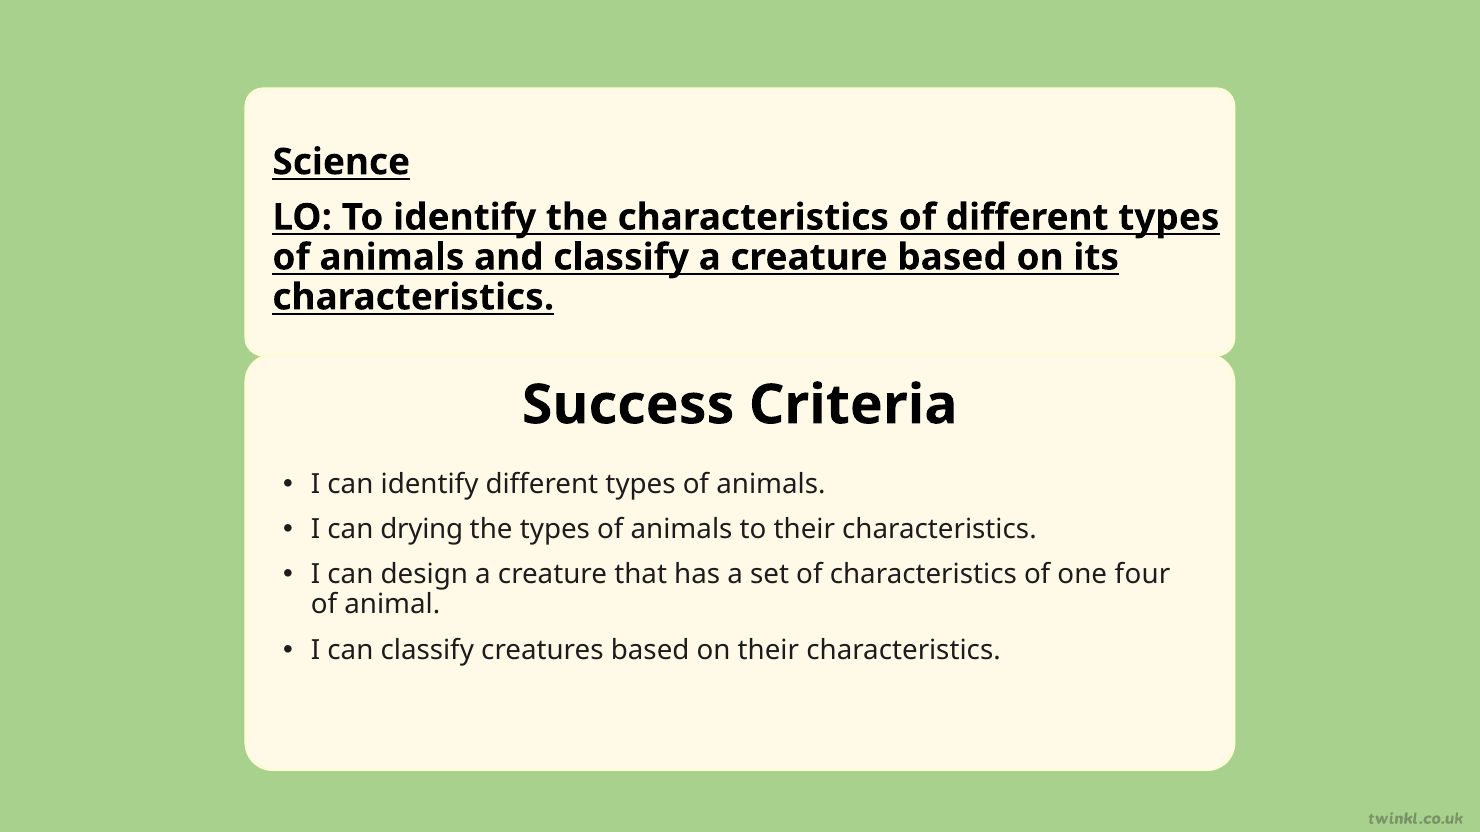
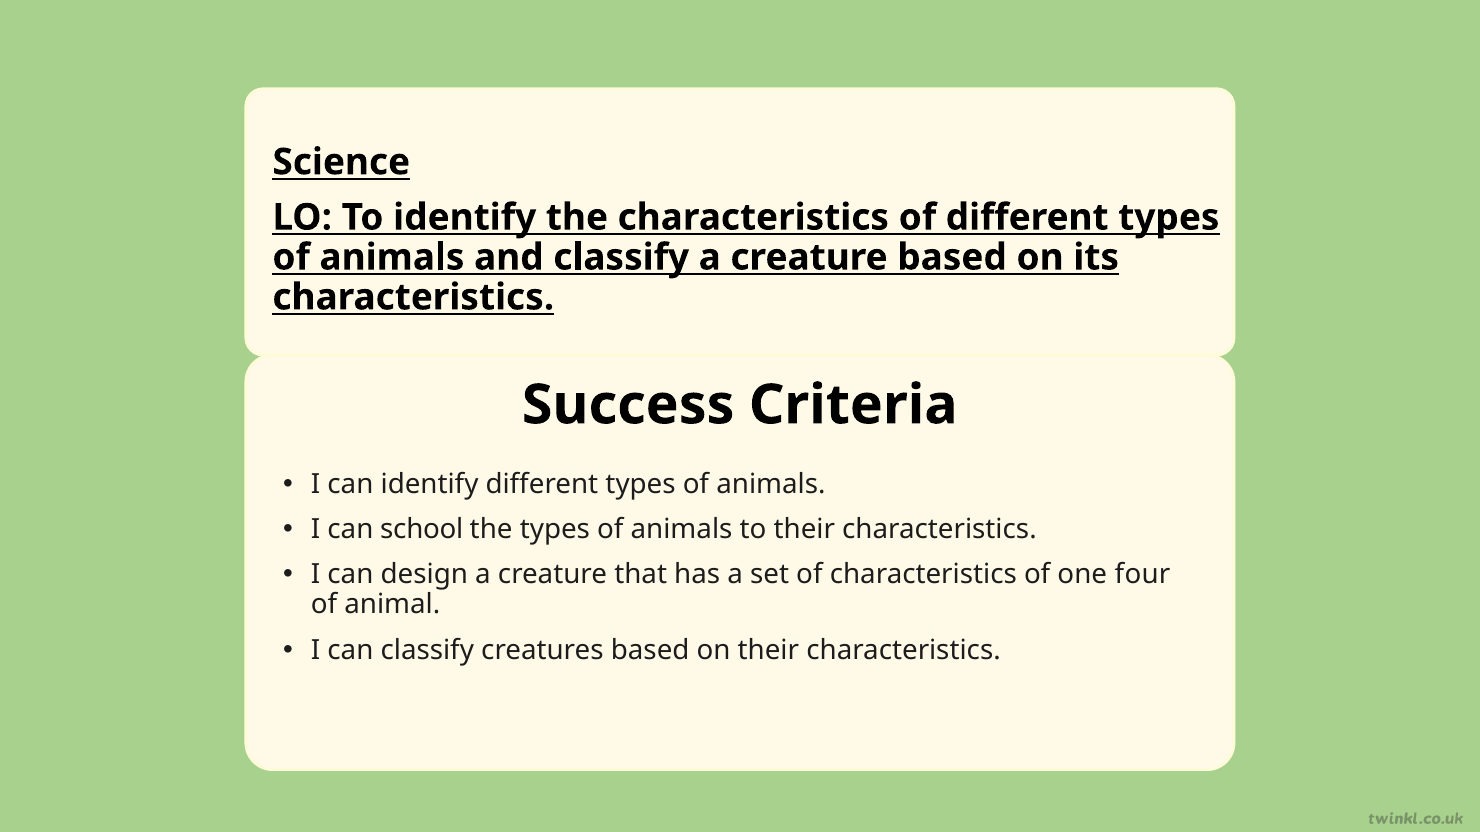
drying: drying -> school
